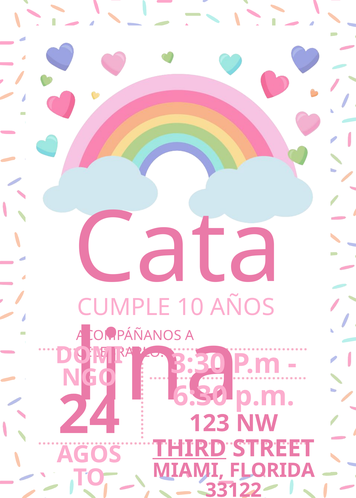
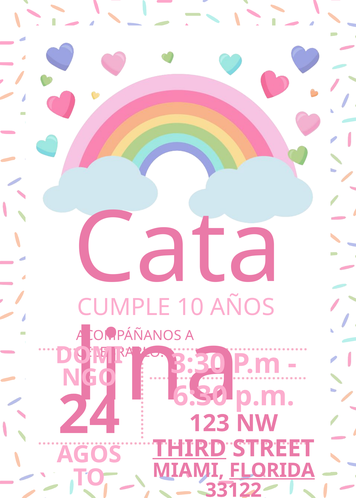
FLORIDA underline: none -> present
